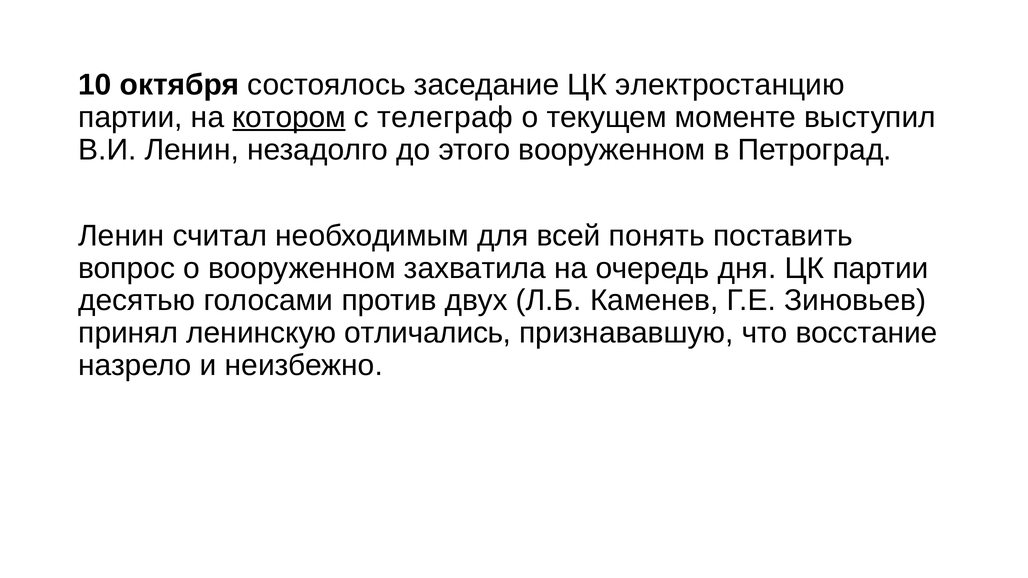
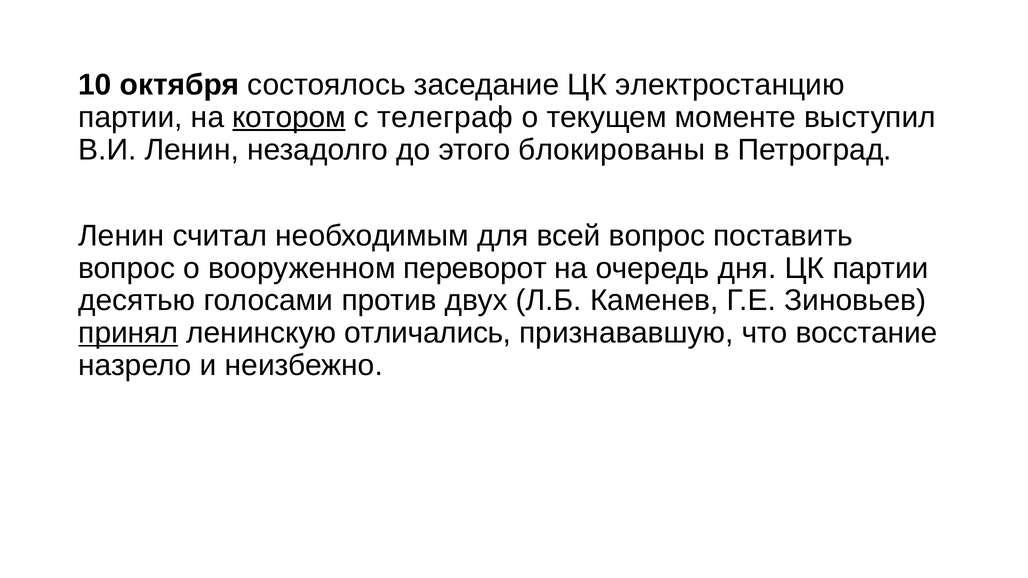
этого вооруженном: вооруженном -> блокированы
всей понять: понять -> вопрос
захватила: захватила -> переворот
принял underline: none -> present
